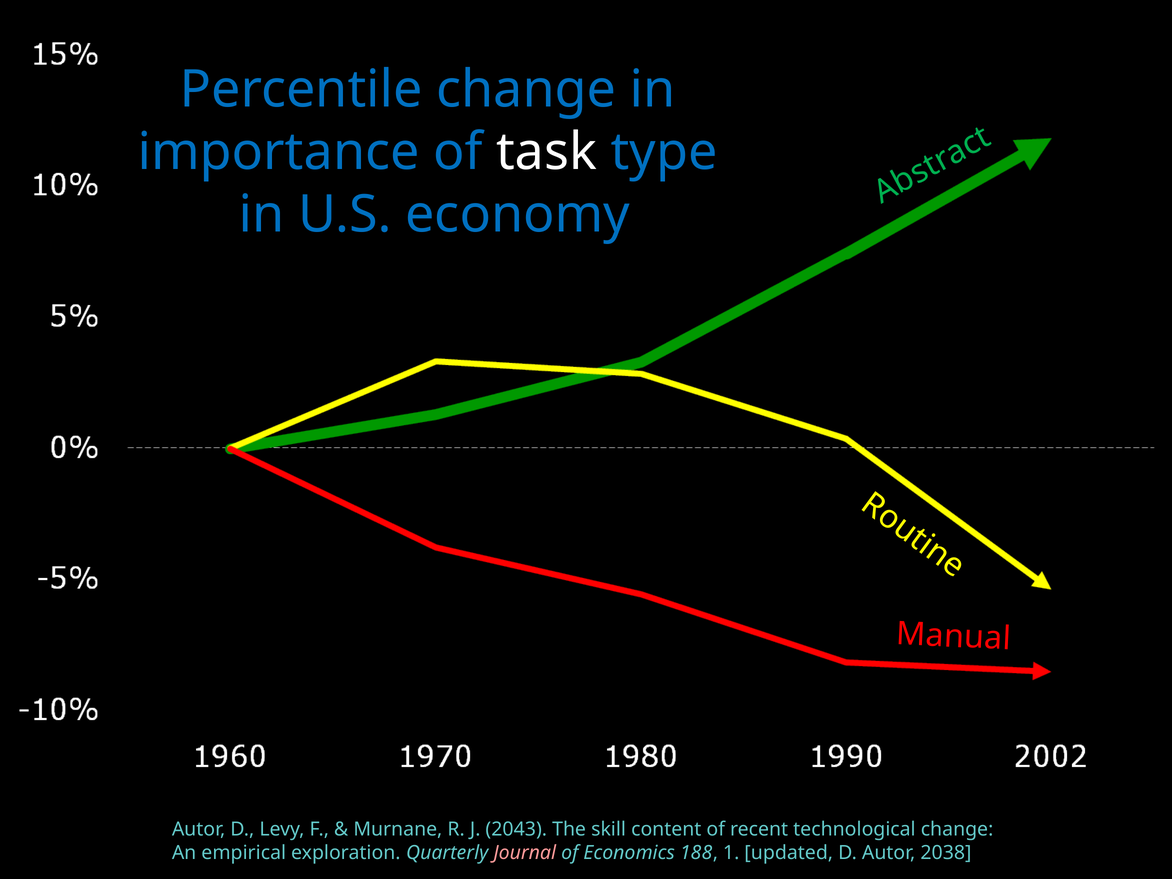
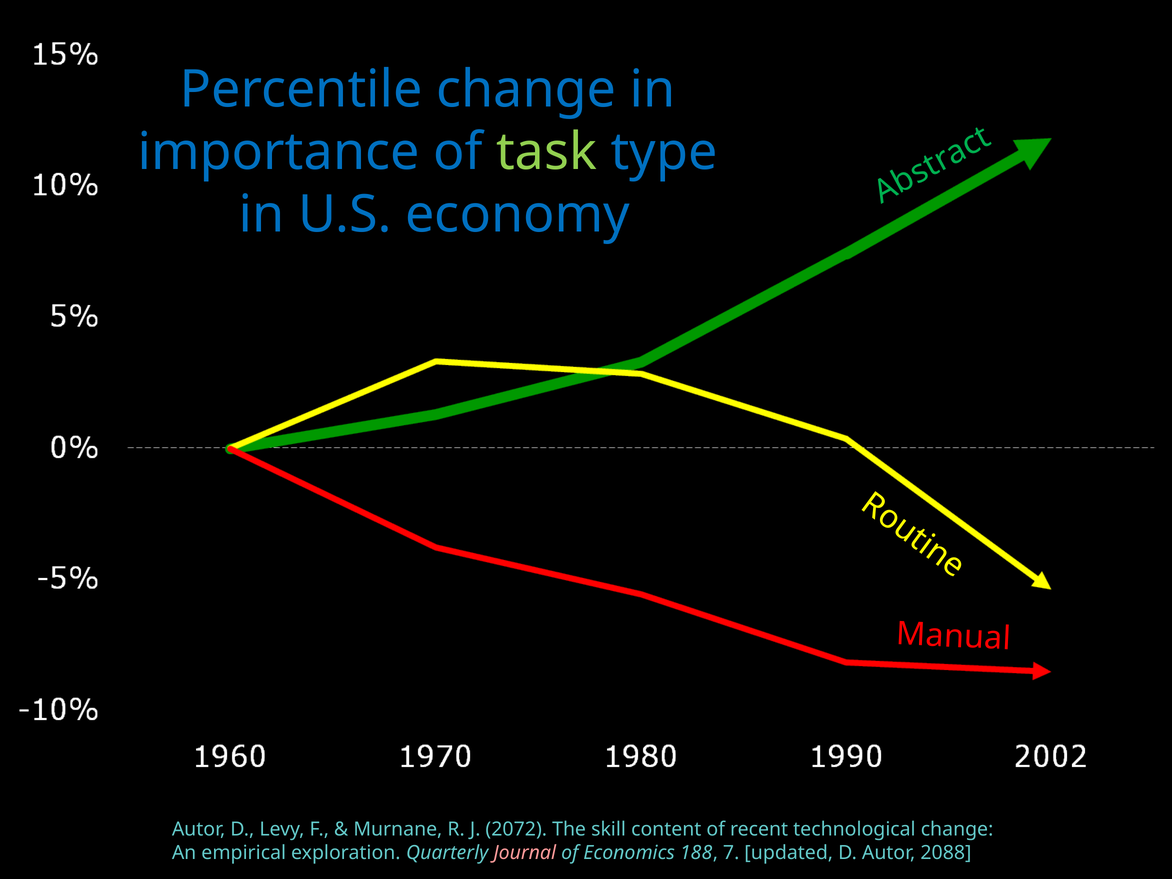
task colour: white -> light green
2043: 2043 -> 2072
1: 1 -> 7
2038: 2038 -> 2088
